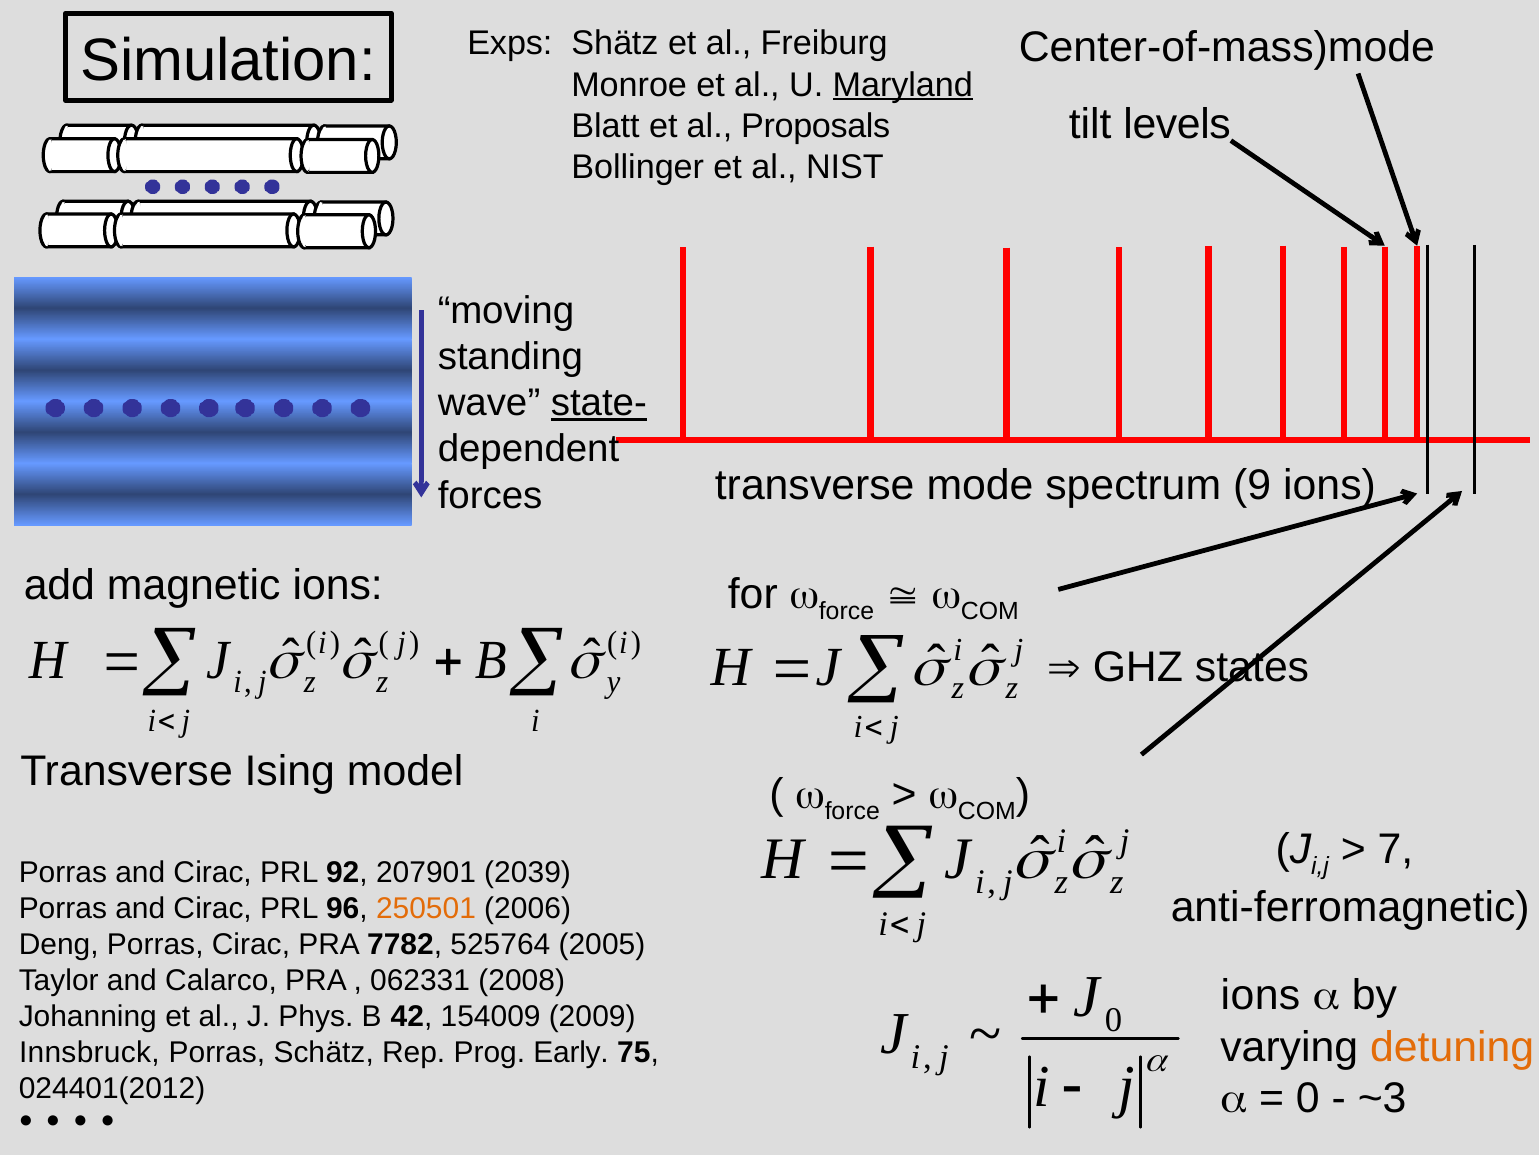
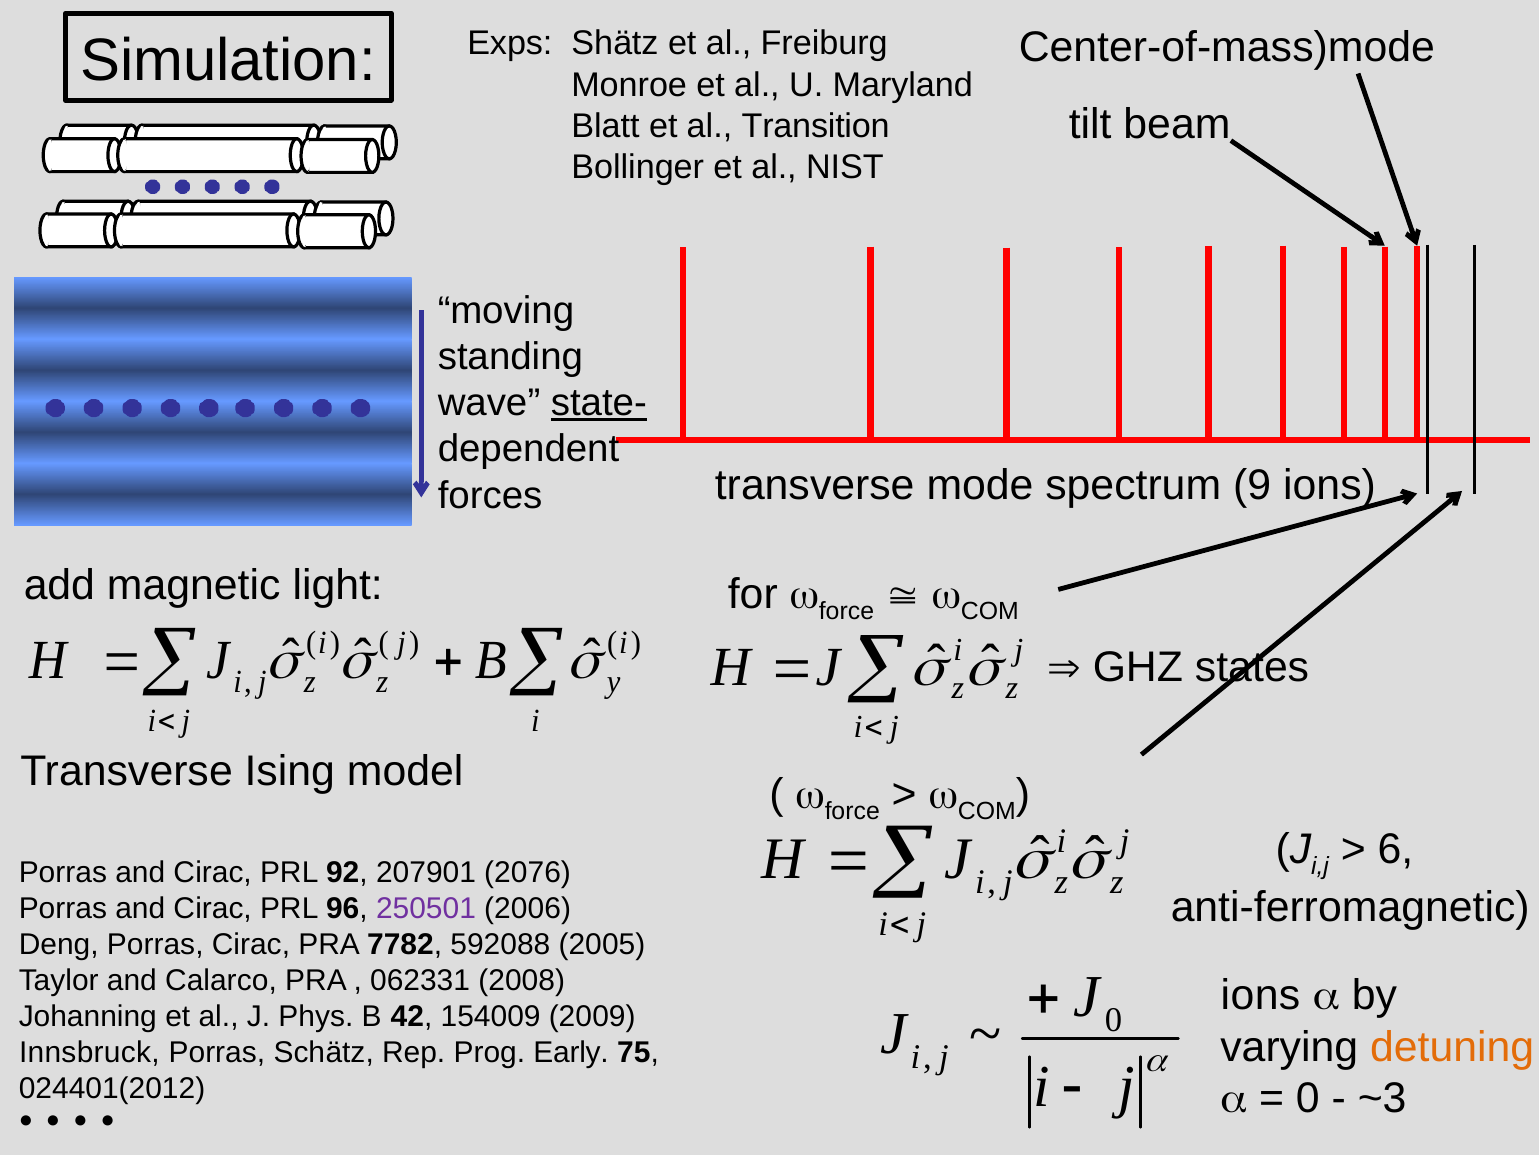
Maryland underline: present -> none
levels: levels -> beam
Proposals: Proposals -> Transition
magnetic ions: ions -> light
7: 7 -> 6
2039: 2039 -> 2076
250501 colour: orange -> purple
525764: 525764 -> 592088
